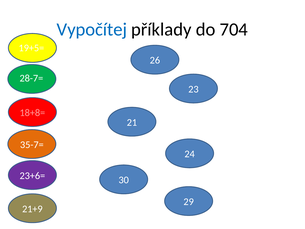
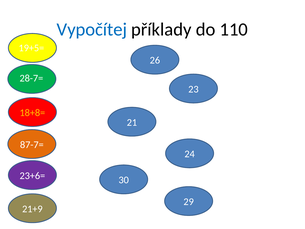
704: 704 -> 110
18+8= colour: pink -> yellow
35-7=: 35-7= -> 87-7=
